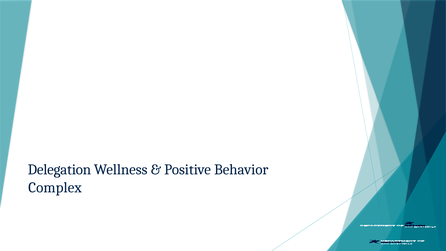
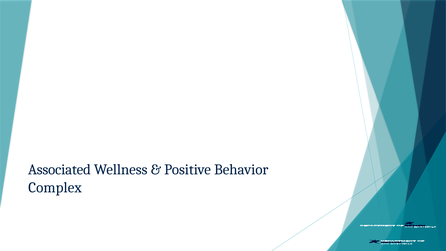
Delegation: Delegation -> Associated
